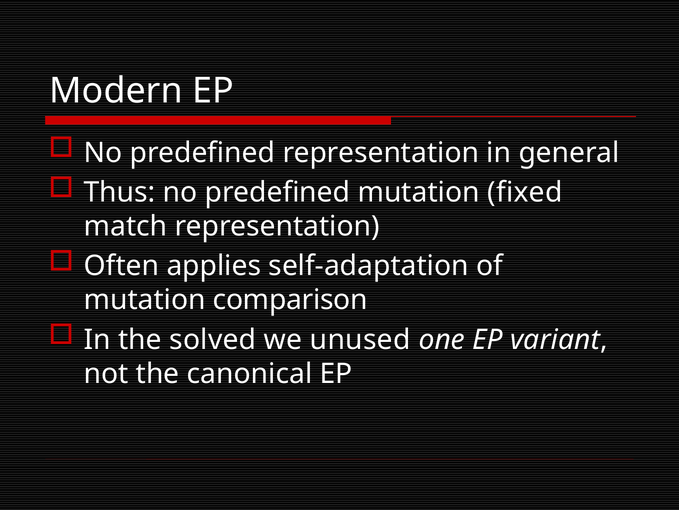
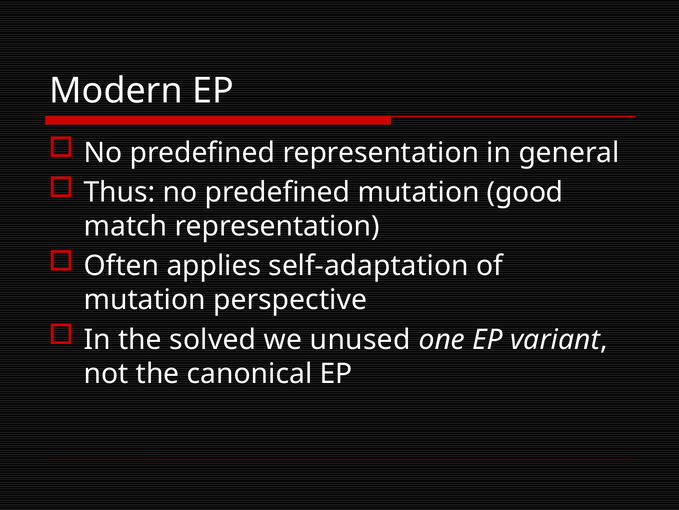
fixed: fixed -> good
comparison: comparison -> perspective
